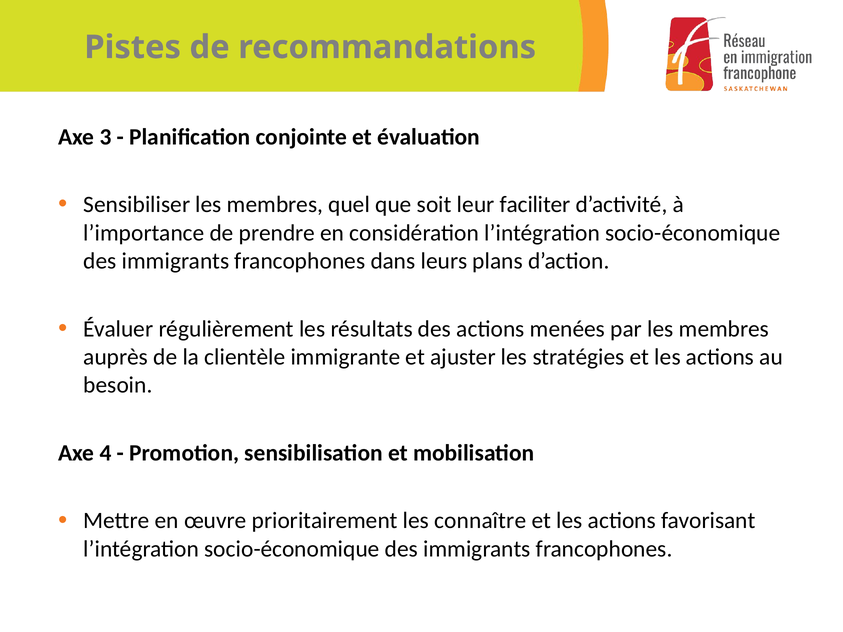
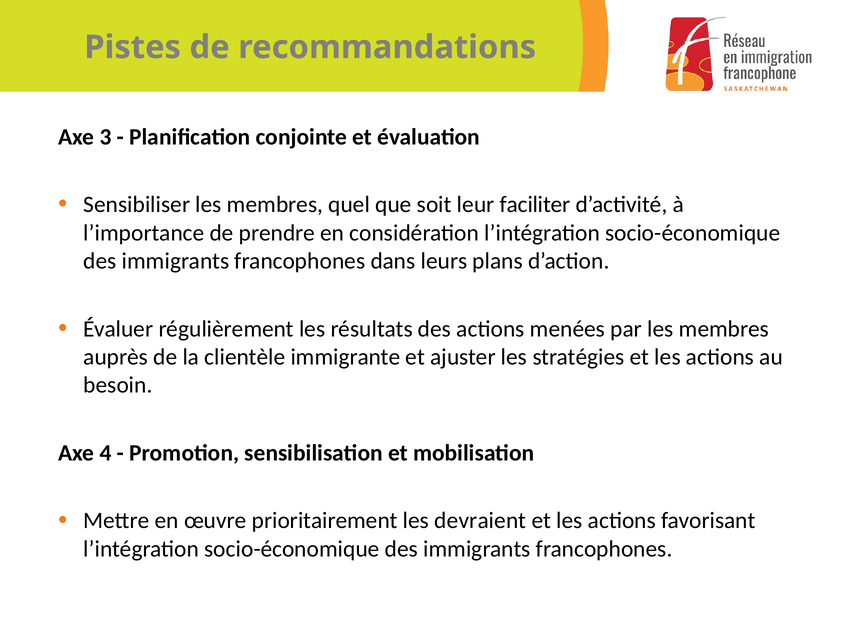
connaître: connaître -> devraient
